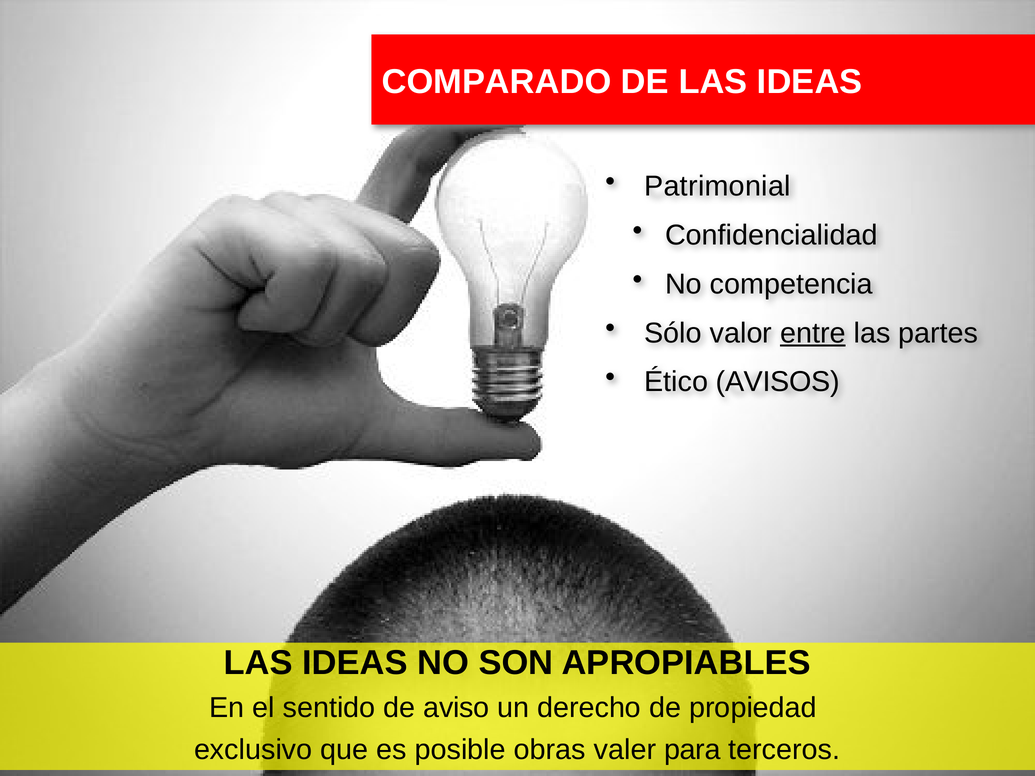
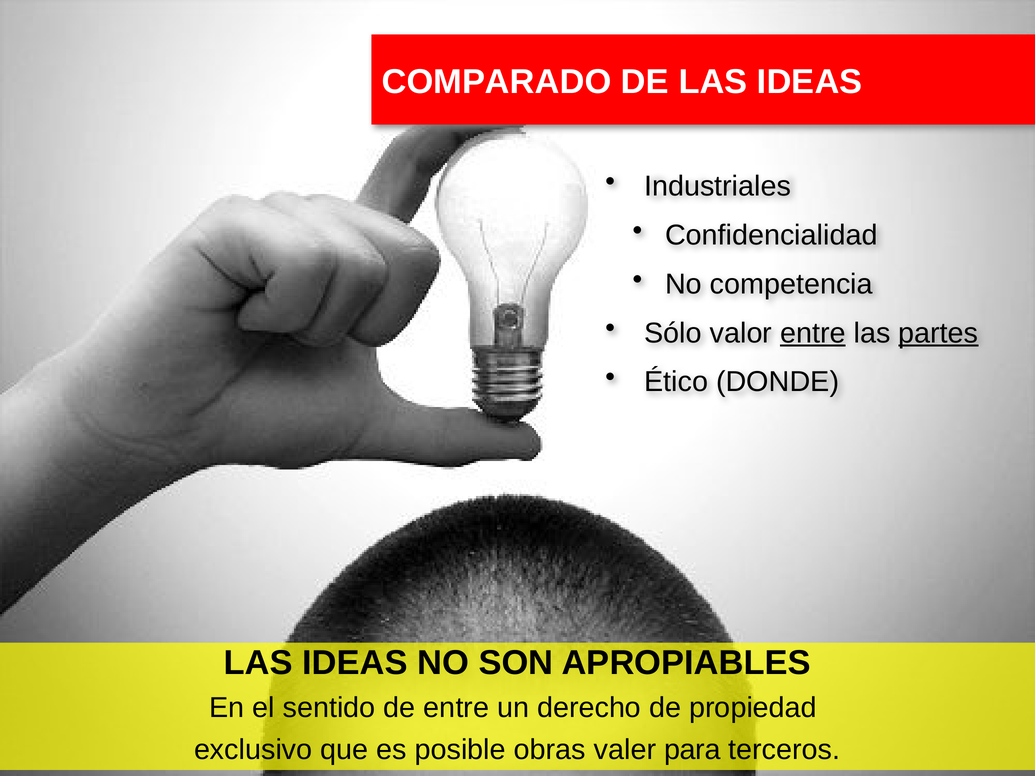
Patrimonial: Patrimonial -> Industriales
partes underline: none -> present
AVISOS: AVISOS -> DONDE
de aviso: aviso -> entre
